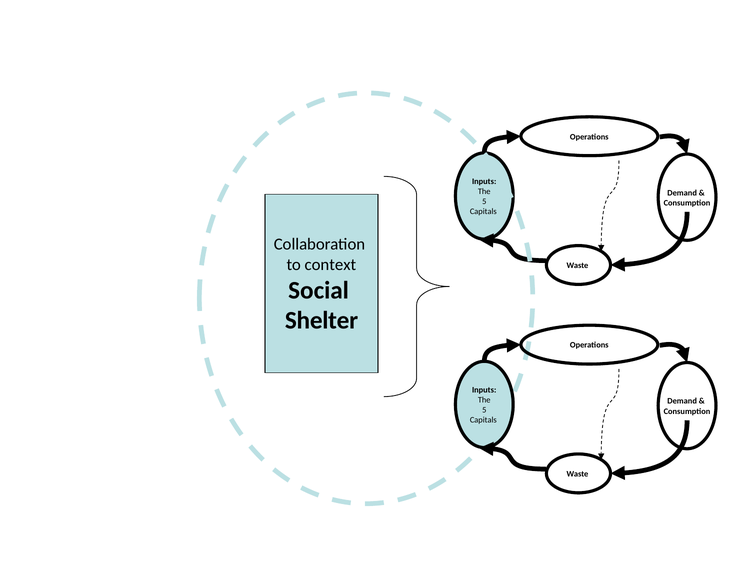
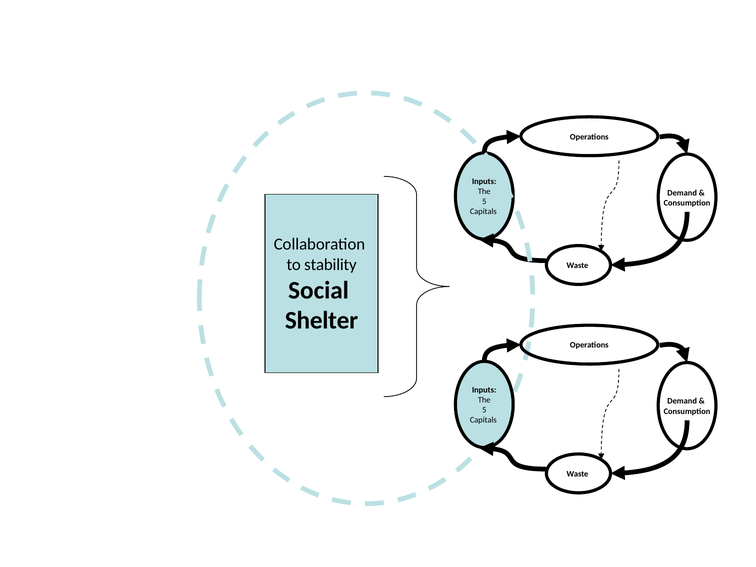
context: context -> stability
